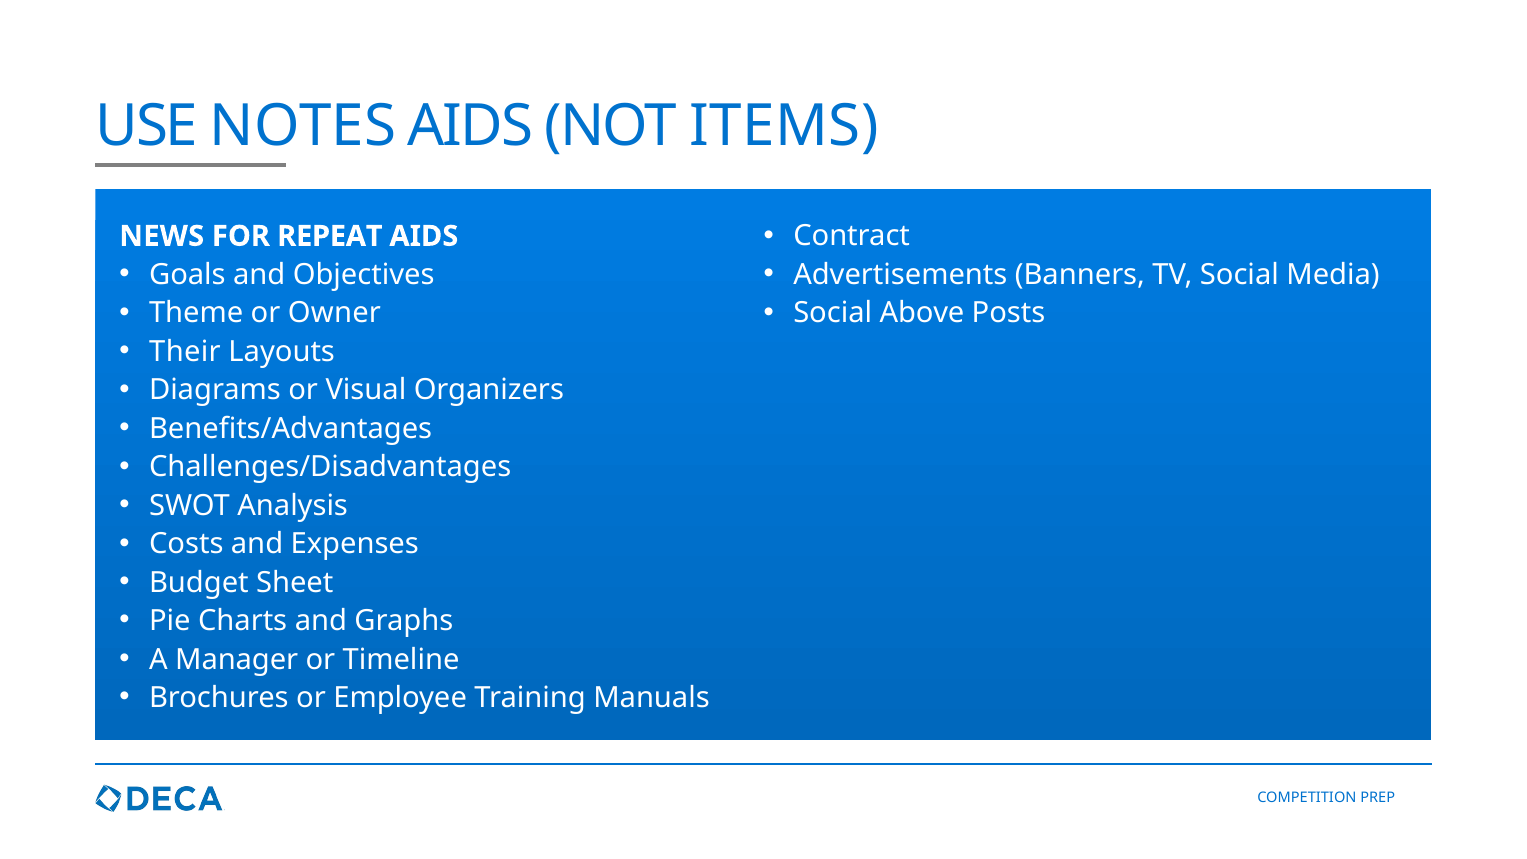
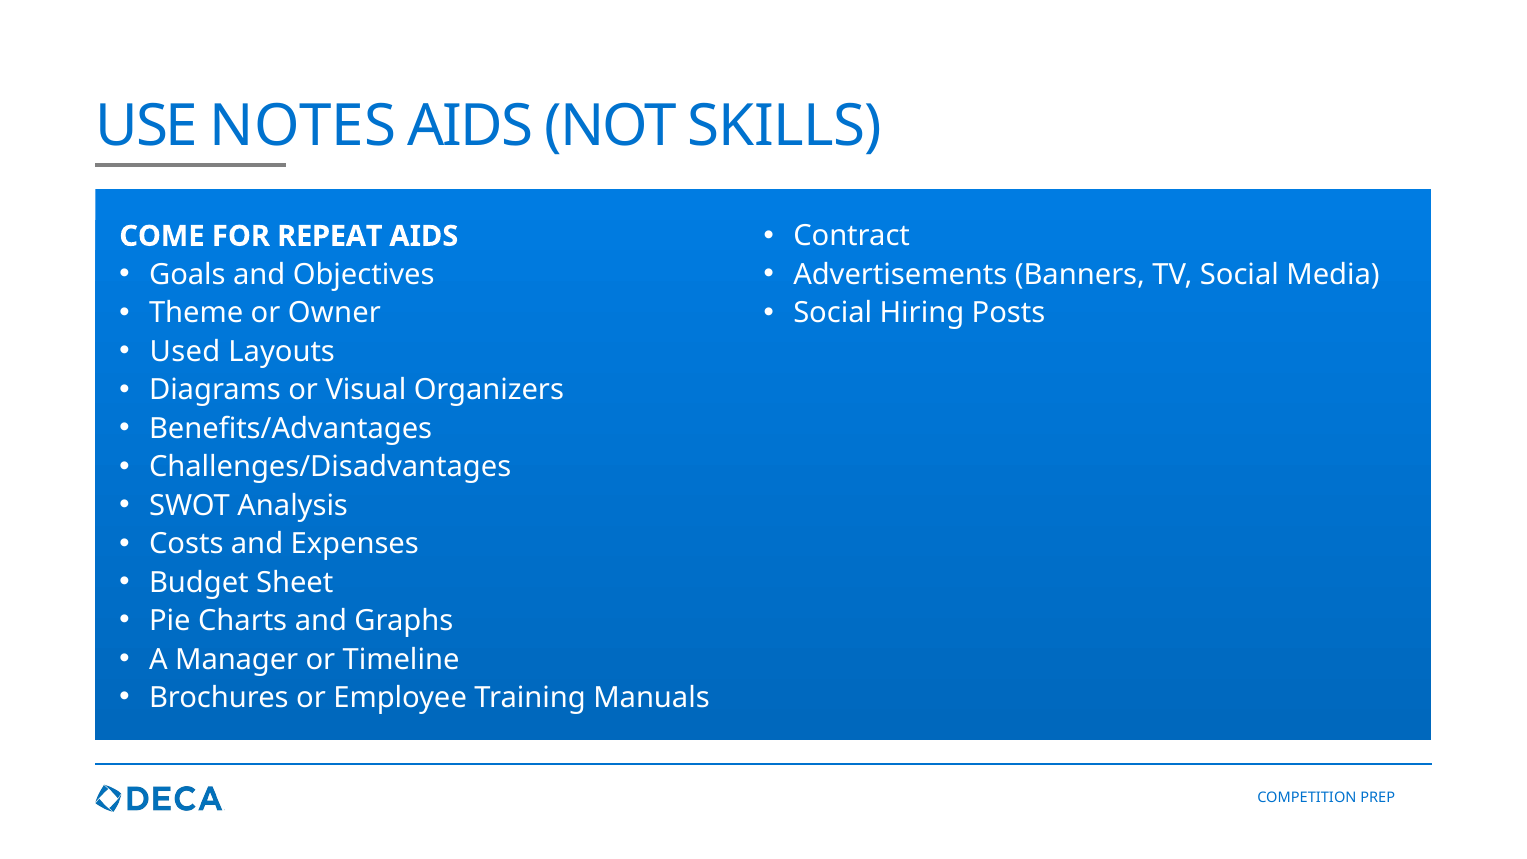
ITEMS: ITEMS -> SKILLS
NEWS: NEWS -> COME
Above: Above -> Hiring
Their: Their -> Used
